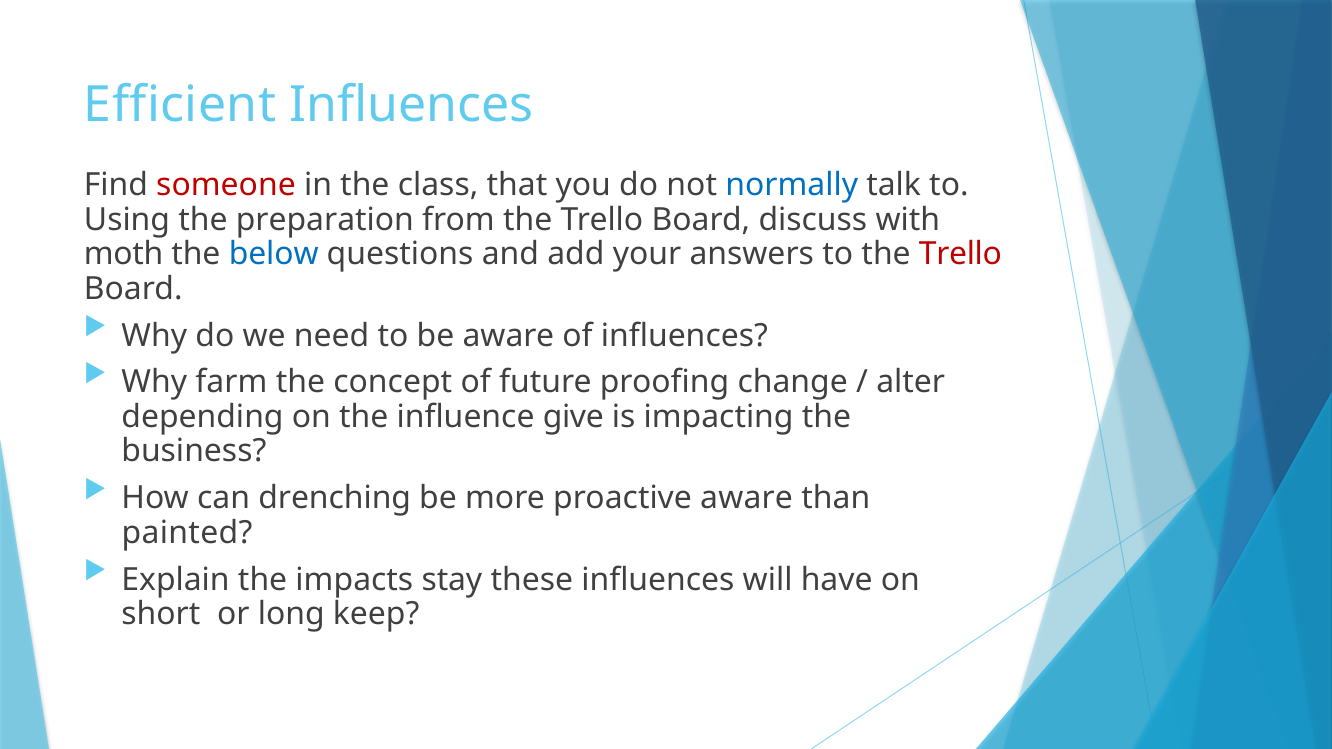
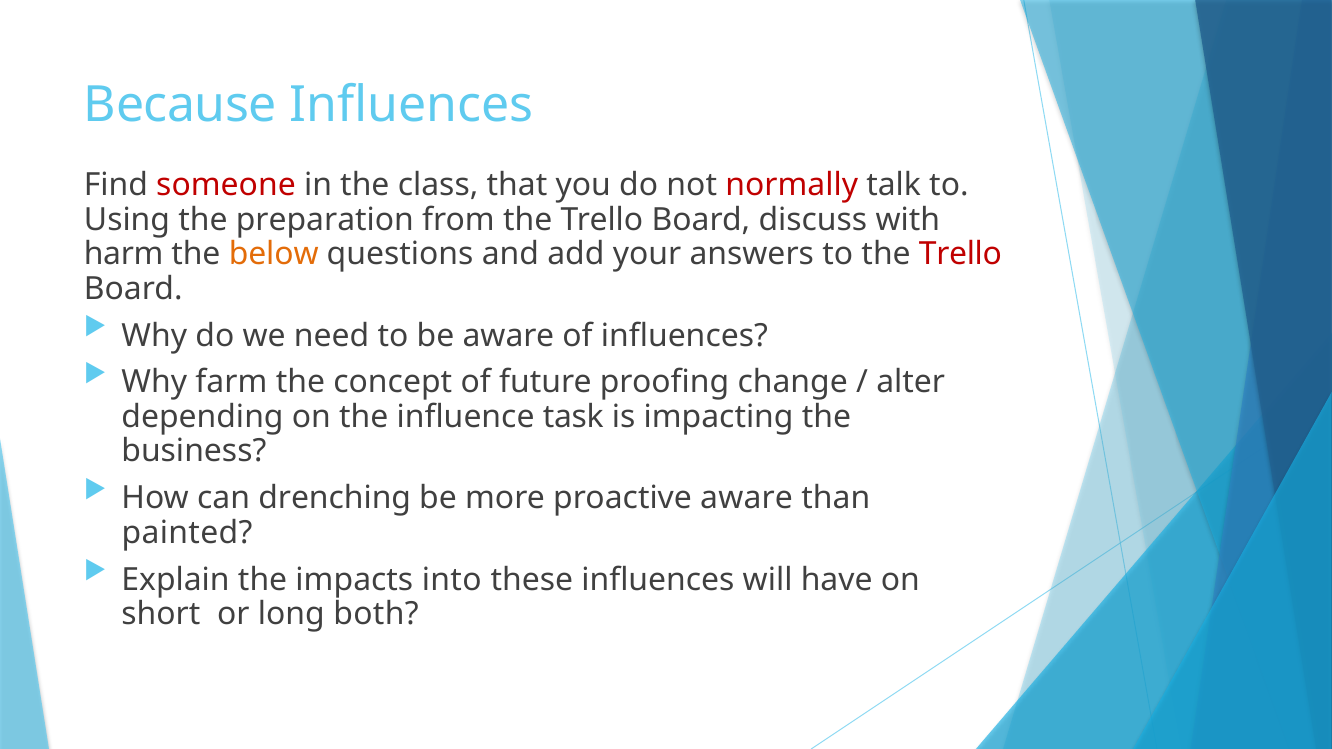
Efficient: Efficient -> Because
normally colour: blue -> red
moth: moth -> harm
below colour: blue -> orange
give: give -> task
stay: stay -> into
keep: keep -> both
